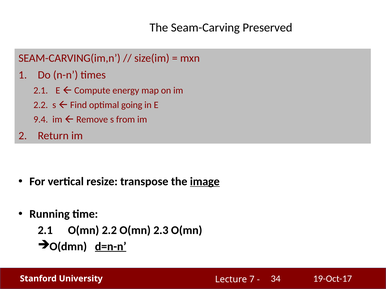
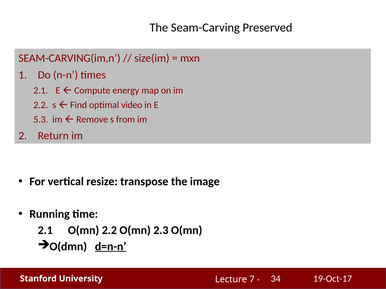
going: going -> video
9.4: 9.4 -> 5.3
image underline: present -> none
